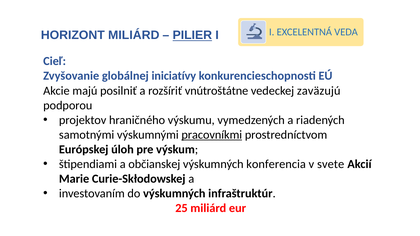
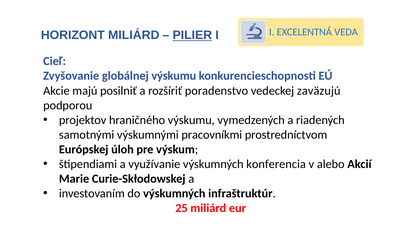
globálnej iniciatívy: iniciatívy -> výskumu
vnútroštátne: vnútroštátne -> poradenstvo
pracovníkmi underline: present -> none
občianskej: občianskej -> využívanie
svete: svete -> alebo
